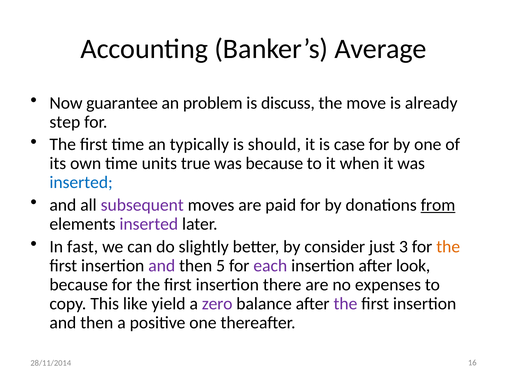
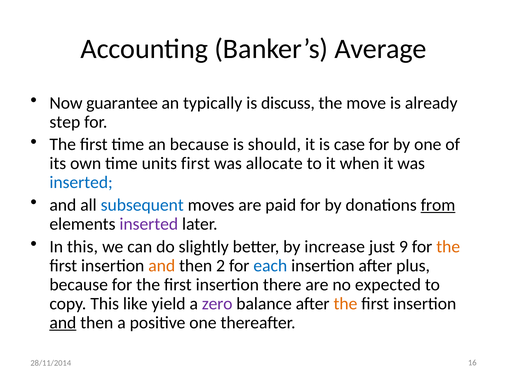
problem: problem -> typically
an typically: typically -> because
units true: true -> first
was because: because -> allocate
subsequent colour: purple -> blue
In fast: fast -> this
consider: consider -> increase
3: 3 -> 9
and at (162, 266) colour: purple -> orange
5: 5 -> 2
each colour: purple -> blue
look: look -> plus
expenses: expenses -> expected
the at (345, 304) colour: purple -> orange
and at (63, 323) underline: none -> present
